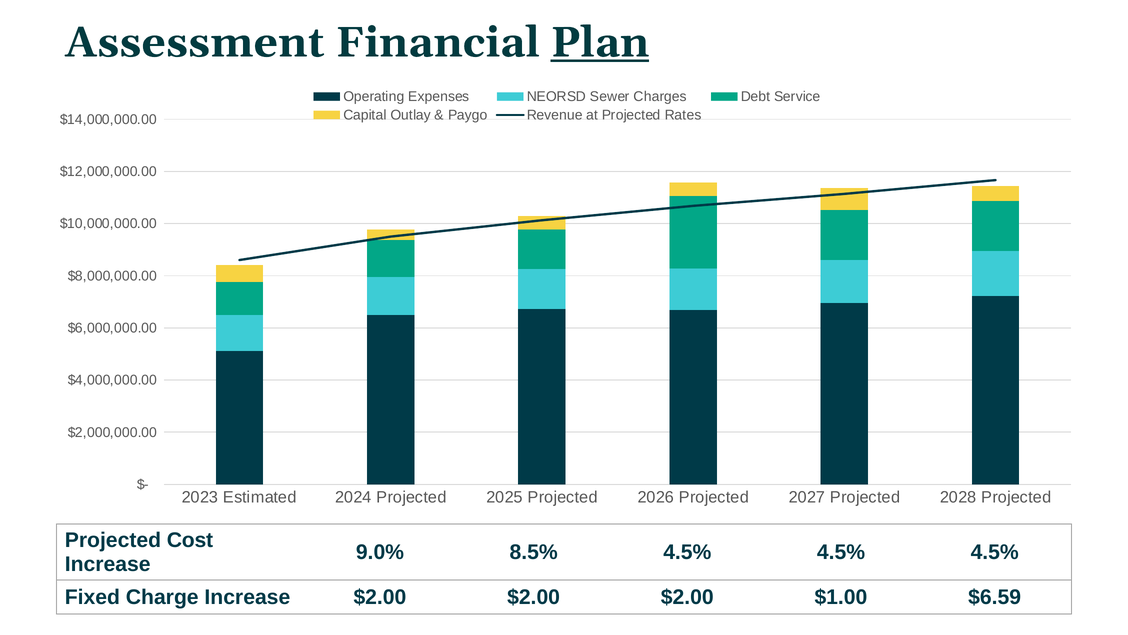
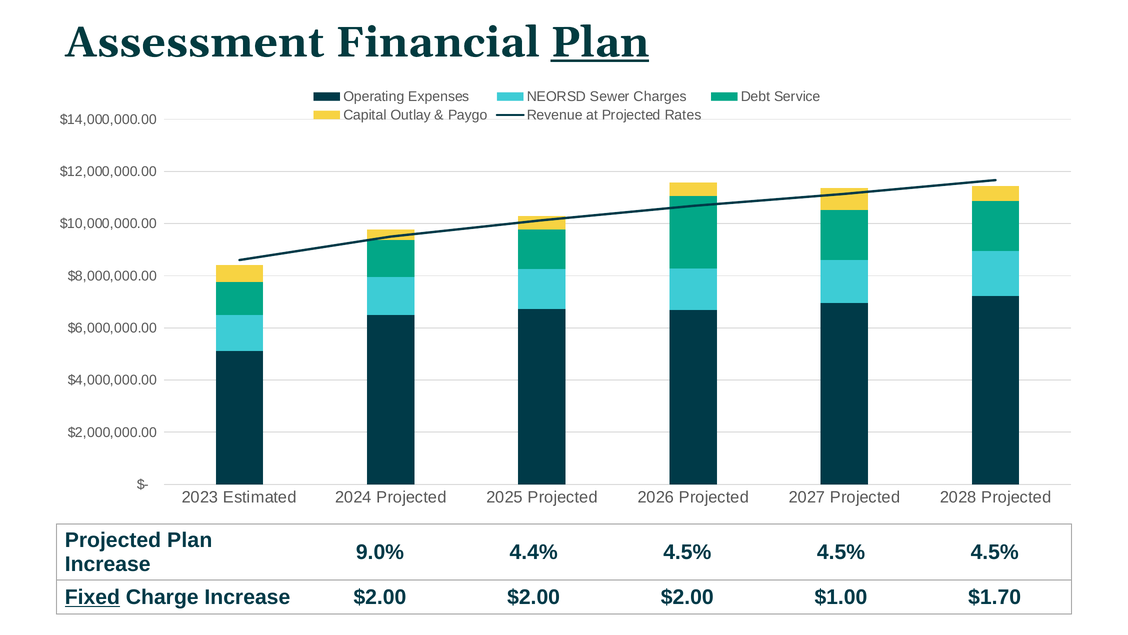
Projected Cost: Cost -> Plan
8.5%: 8.5% -> 4.4%
Fixed underline: none -> present
$6.59: $6.59 -> $1.70
